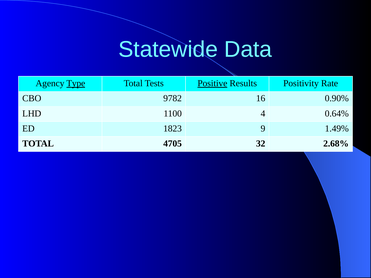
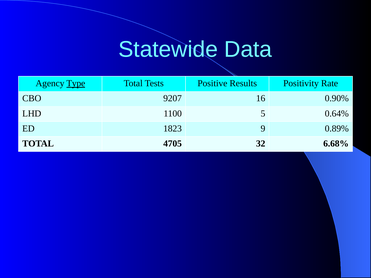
Positive underline: present -> none
9782: 9782 -> 9207
4: 4 -> 5
1.49%: 1.49% -> 0.89%
2.68%: 2.68% -> 6.68%
